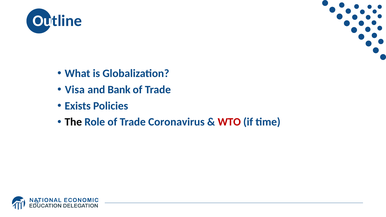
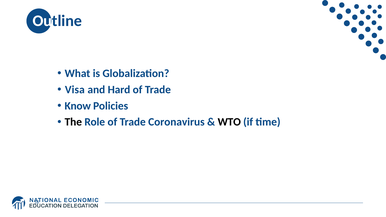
Bank: Bank -> Hard
Exists: Exists -> Know
WTO colour: red -> black
